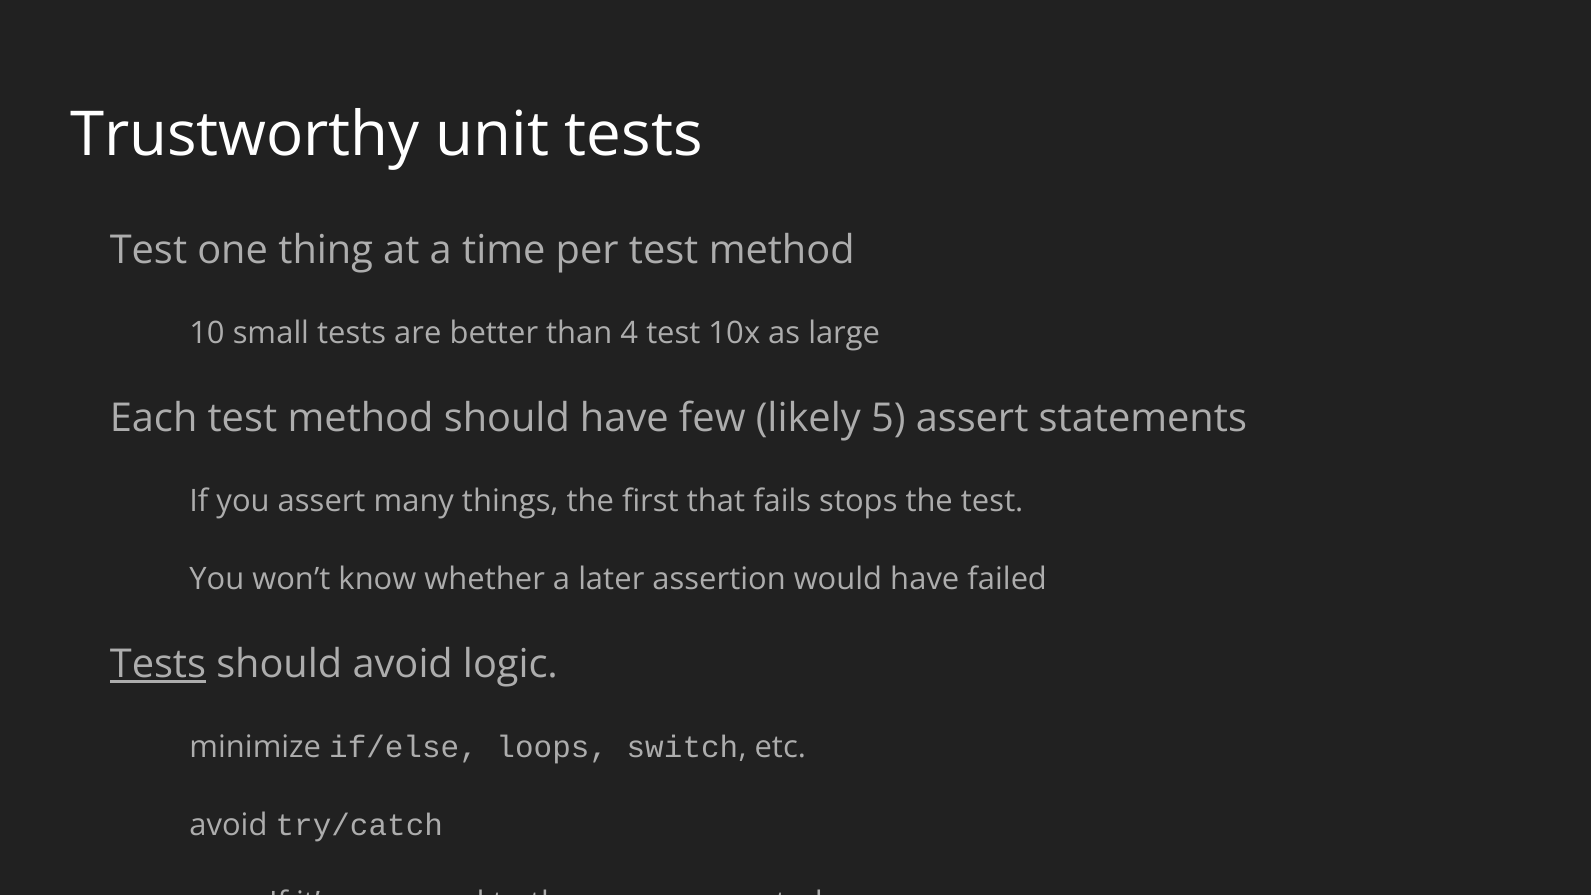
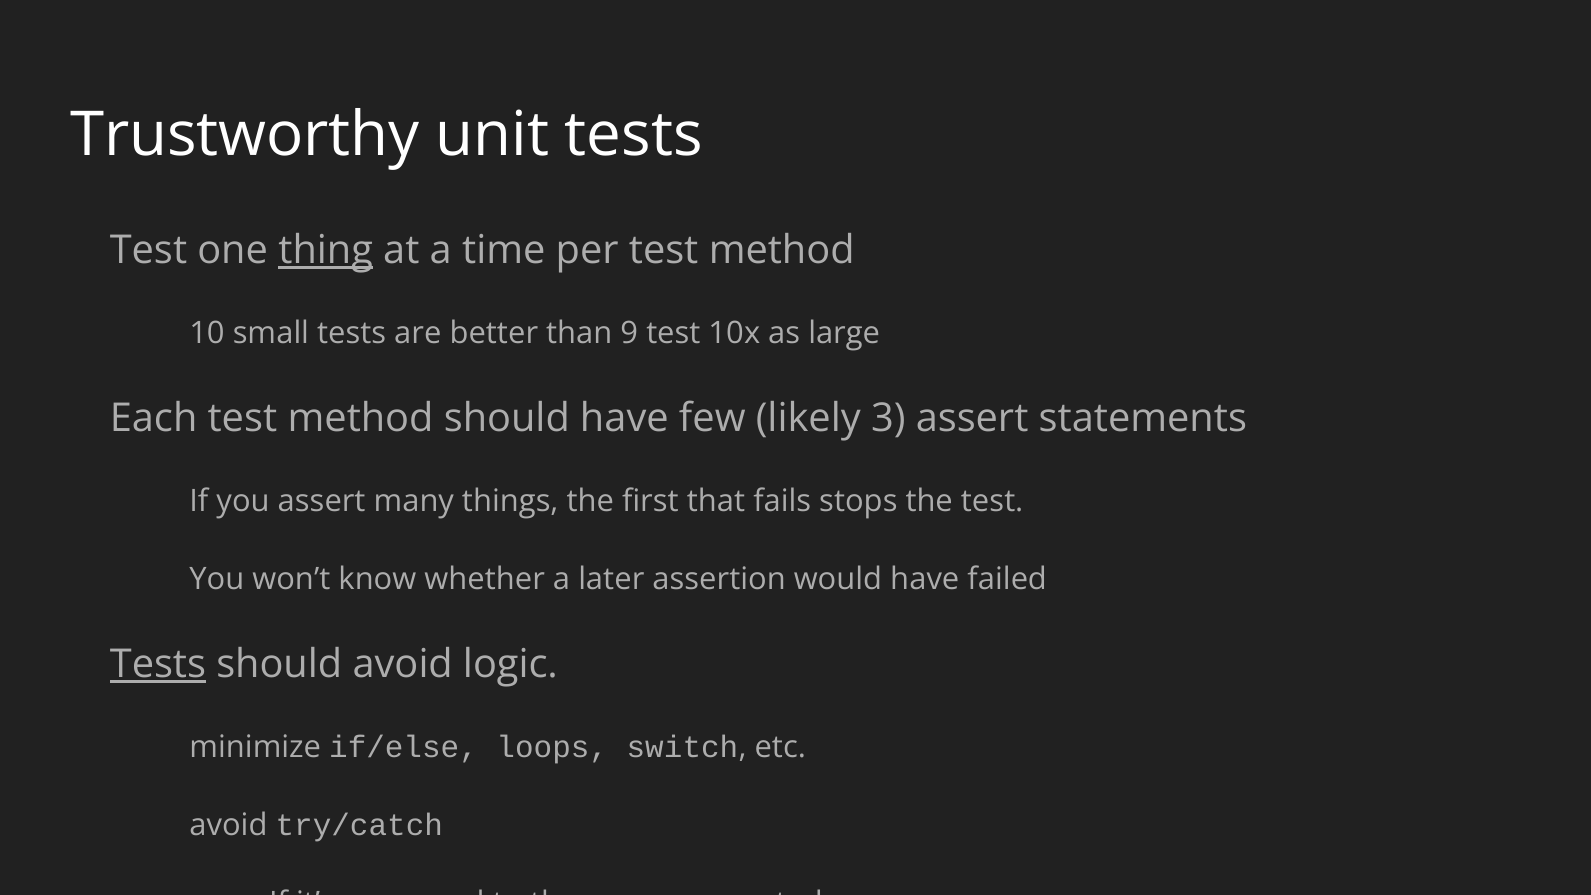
thing underline: none -> present
4: 4 -> 9
5: 5 -> 3
